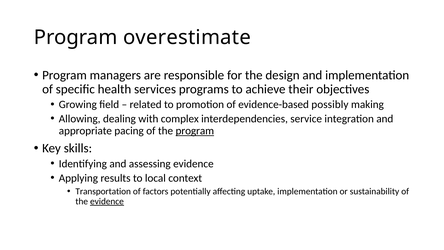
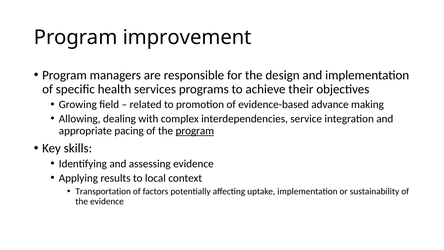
overestimate: overestimate -> improvement
possibly: possibly -> advance
evidence at (107, 201) underline: present -> none
